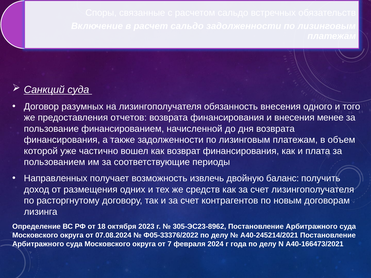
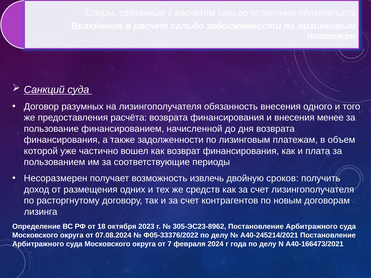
отчетов: отчетов -> расчёта
Направленных: Направленных -> Несоразмерен
баланс: баланс -> сроков
